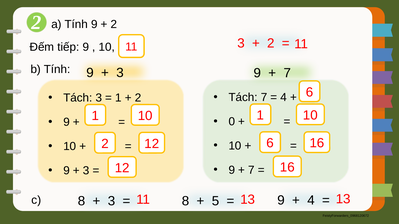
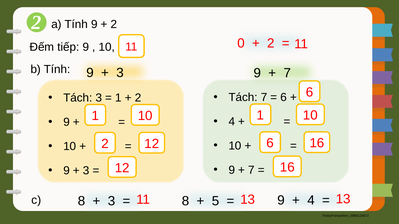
3 at (241, 43): 3 -> 0
4 at (284, 98): 4 -> 6
0 at (232, 122): 0 -> 4
